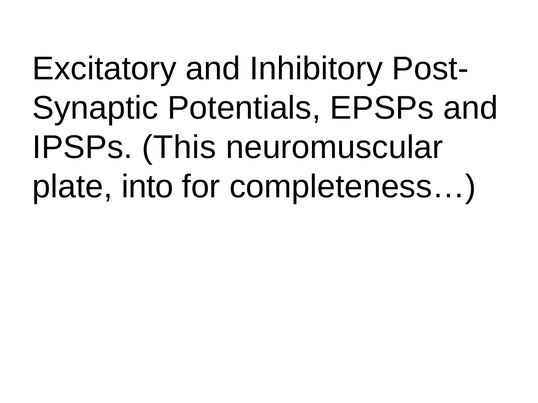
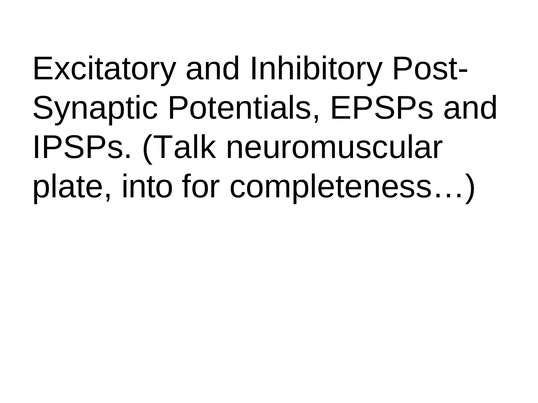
This: This -> Talk
